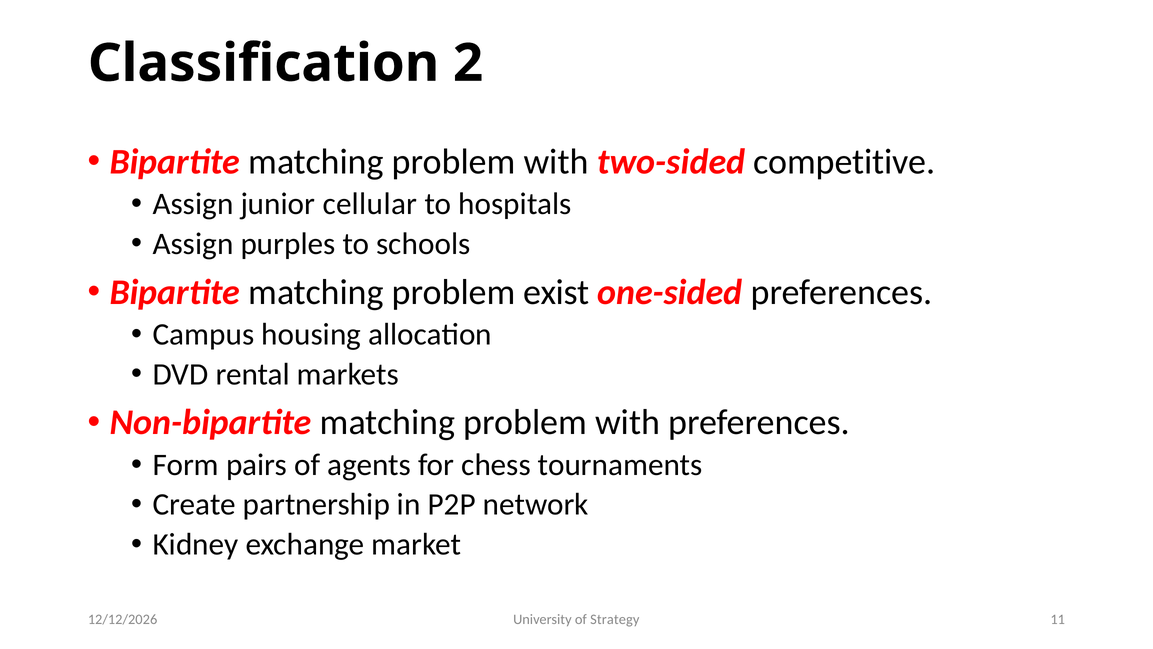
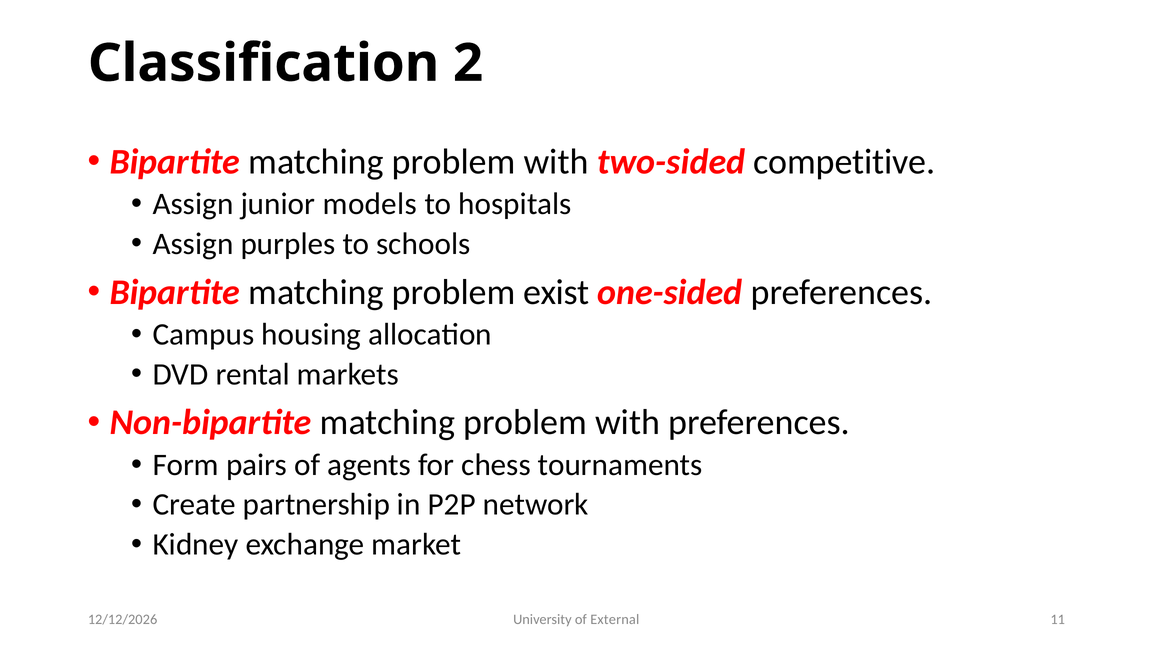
cellular: cellular -> models
Strategy: Strategy -> External
